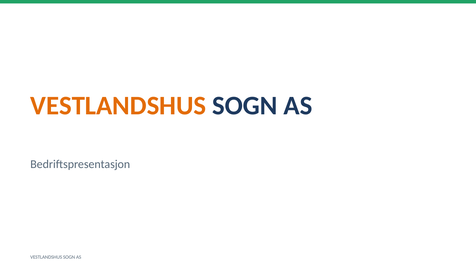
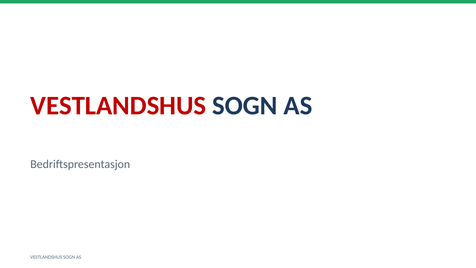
VESTLANDSHUS at (118, 106) colour: orange -> red
